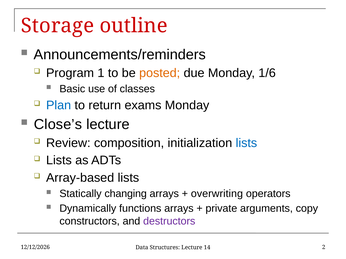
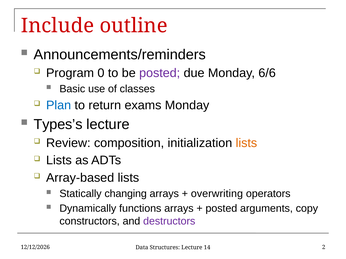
Storage: Storage -> Include
1: 1 -> 0
posted at (160, 73) colour: orange -> purple
1/6: 1/6 -> 6/6
Close’s: Close’s -> Types’s
lists at (246, 143) colour: blue -> orange
private at (221, 209): private -> posted
